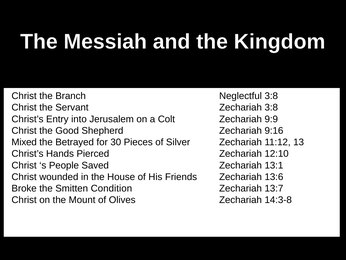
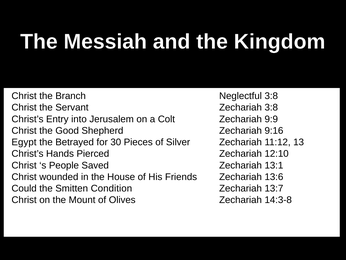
Mixed: Mixed -> Egypt
Broke: Broke -> Could
